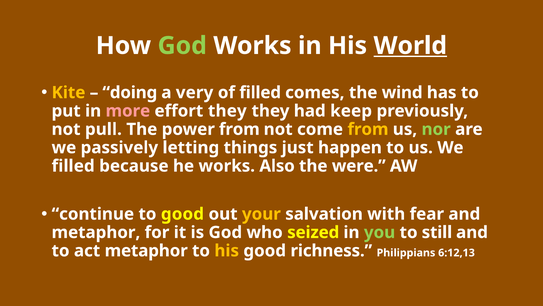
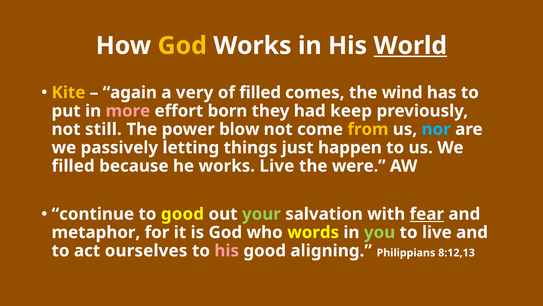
God at (182, 46) colour: light green -> yellow
doing: doing -> again
effort they: they -> born
pull: pull -> still
power from: from -> blow
nor colour: light green -> light blue
works Also: Also -> Live
your colour: yellow -> light green
fear underline: none -> present
seized: seized -> words
to still: still -> live
act metaphor: metaphor -> ourselves
his at (227, 250) colour: yellow -> pink
richness: richness -> aligning
6:12,13: 6:12,13 -> 8:12,13
